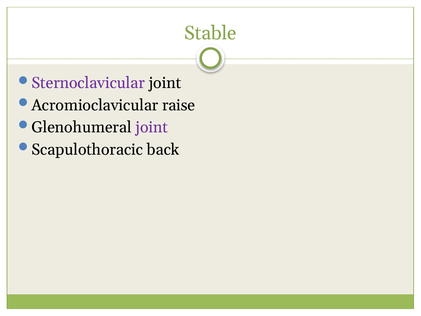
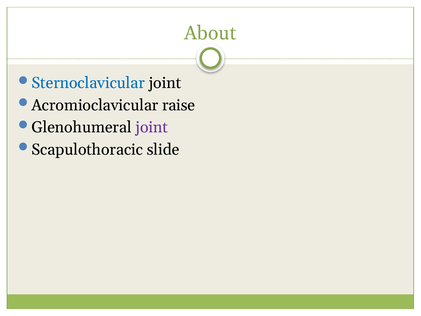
Stable: Stable -> About
Sternoclavicular colour: purple -> blue
back: back -> slide
